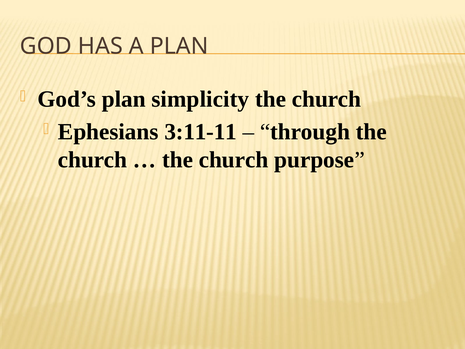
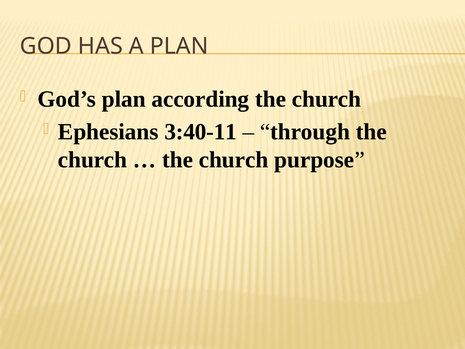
simplicity: simplicity -> according
3:11-11: 3:11-11 -> 3:40-11
